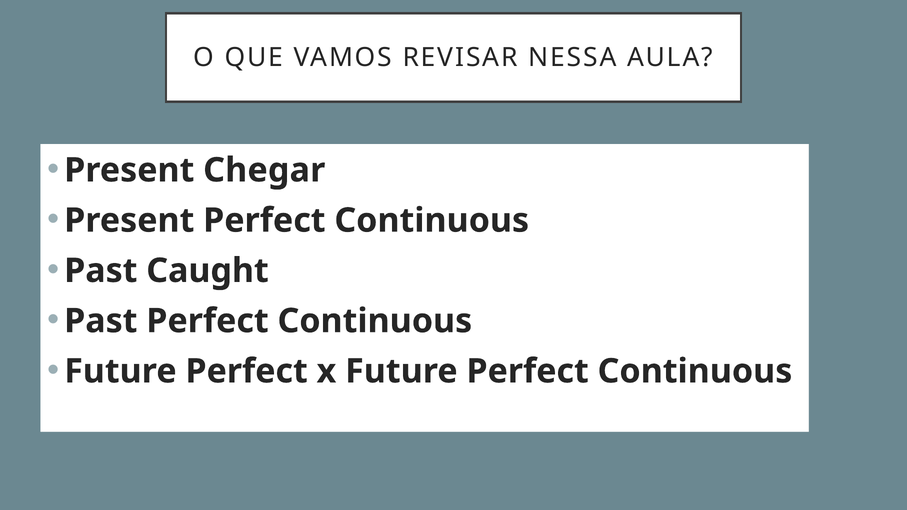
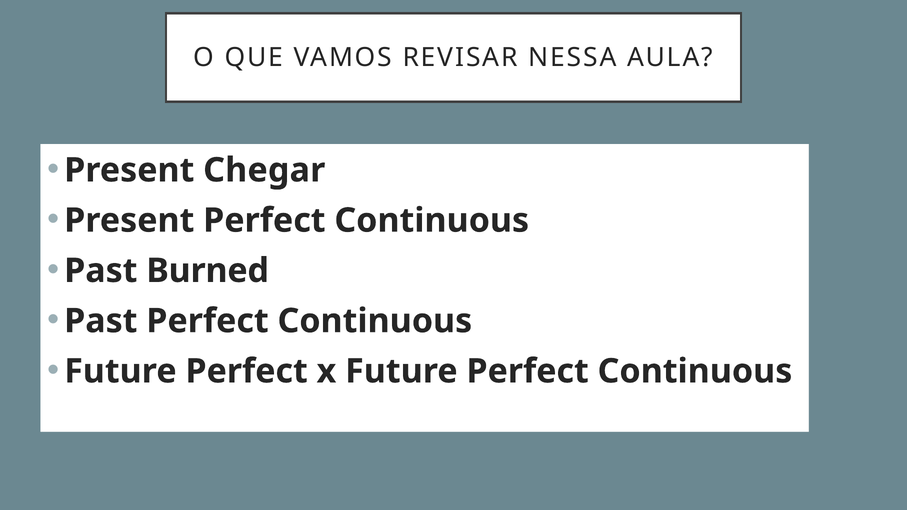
Caught: Caught -> Burned
